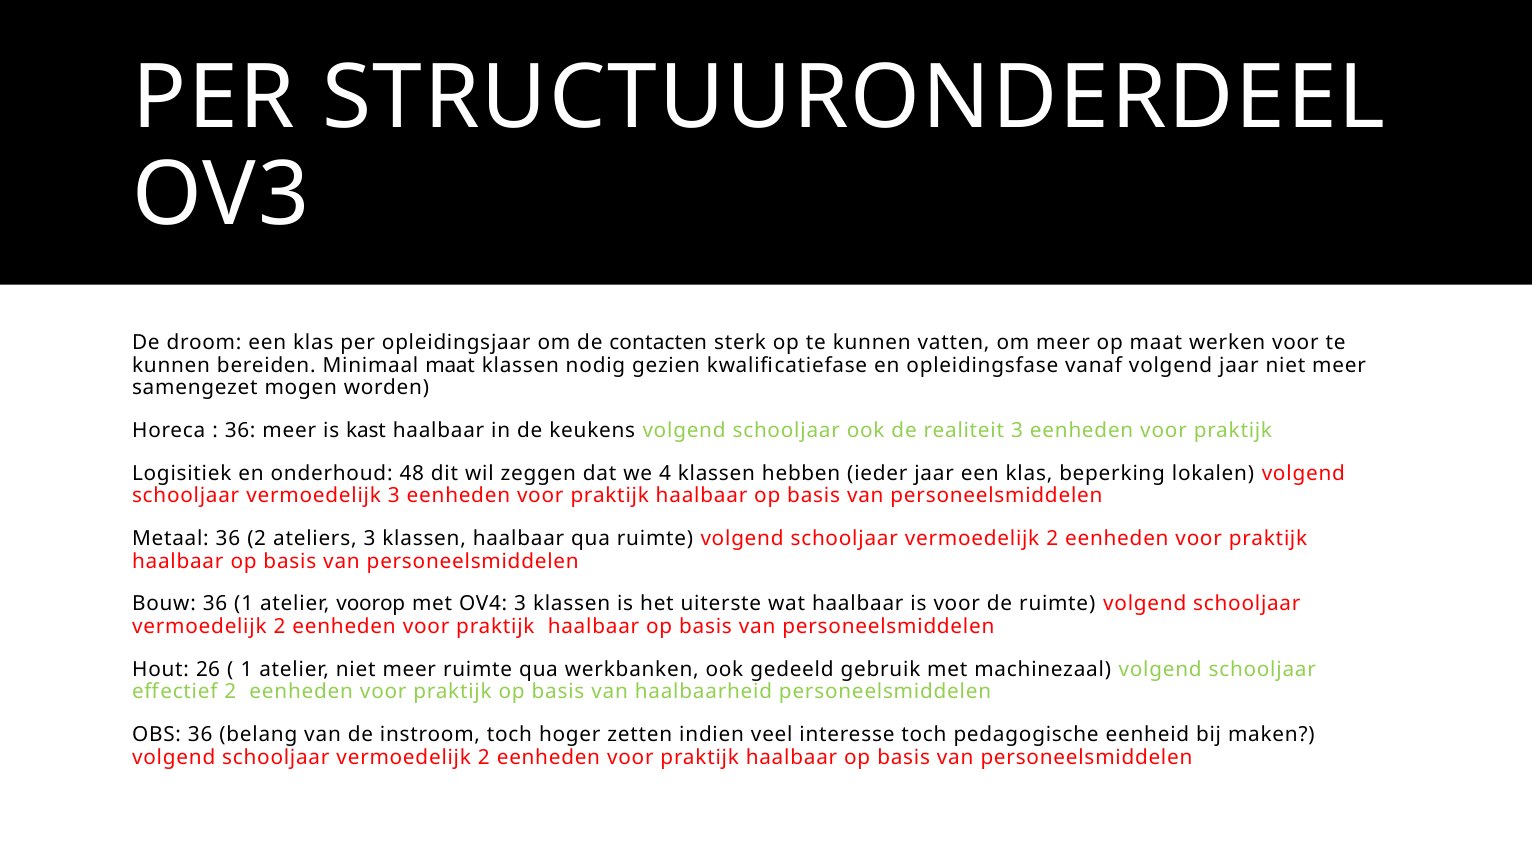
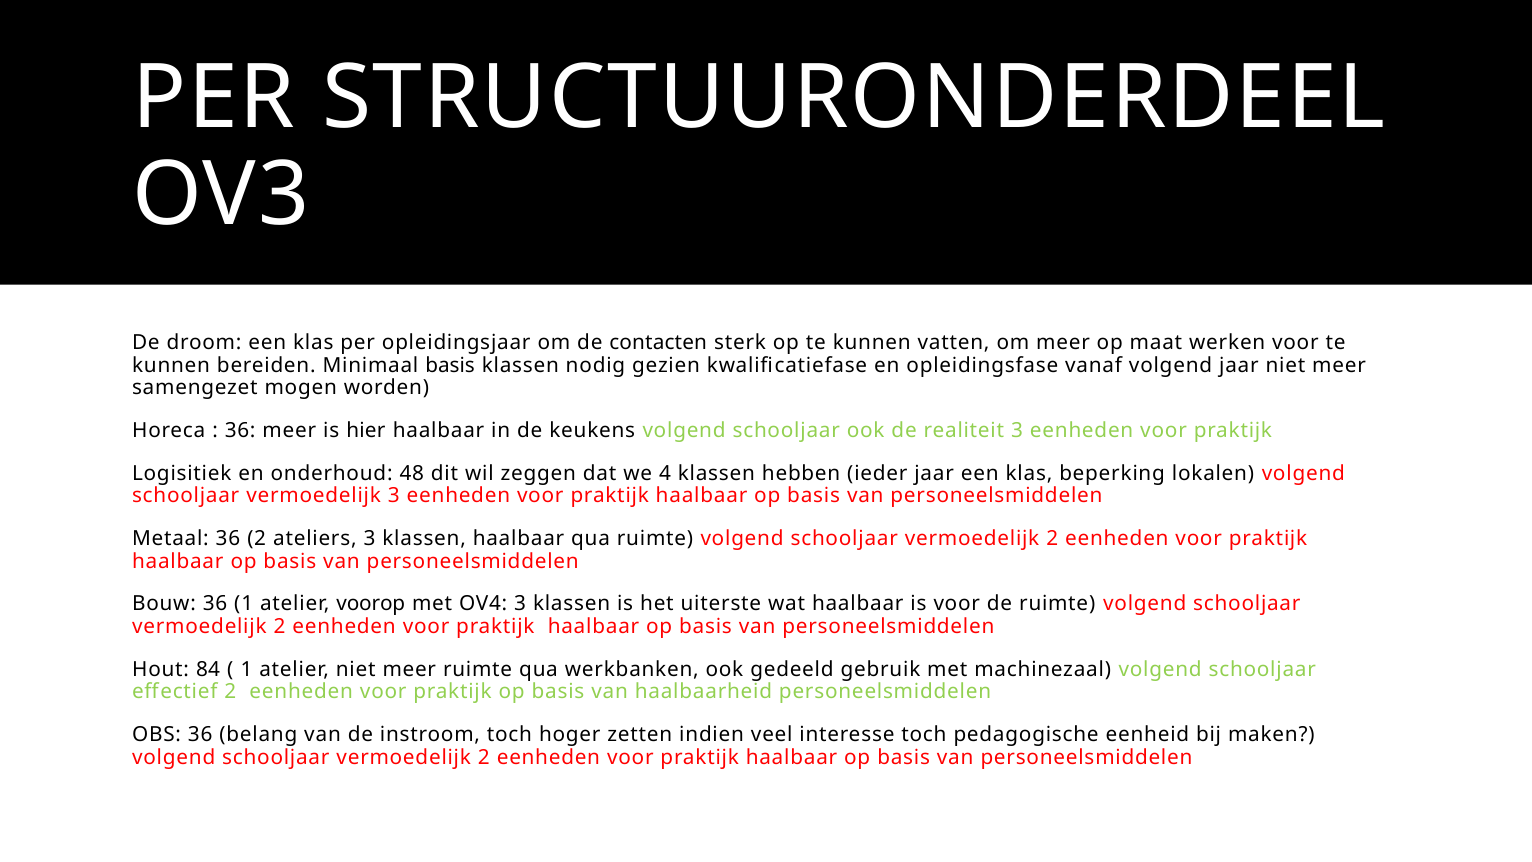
Minimaal maat: maat -> basis
kast: kast -> hier
26: 26 -> 84
